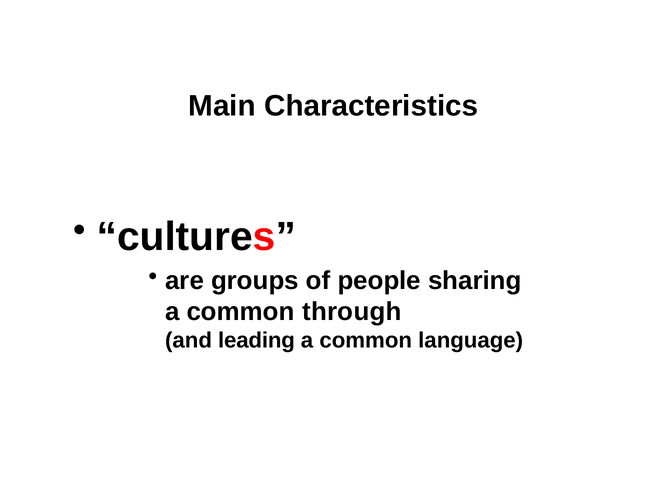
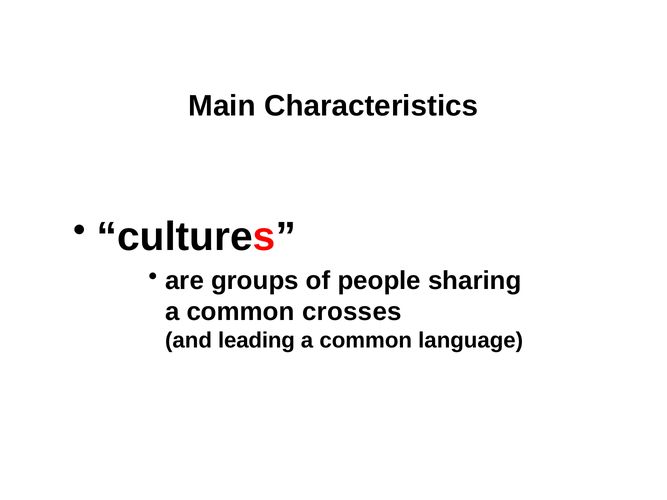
through: through -> crosses
